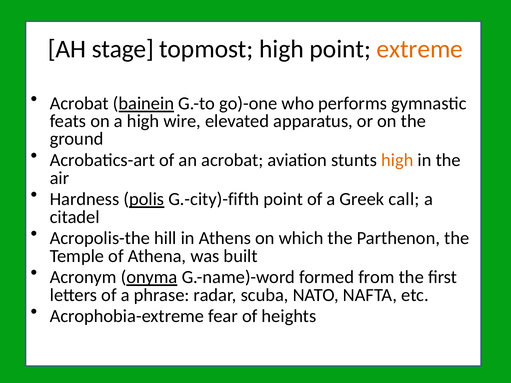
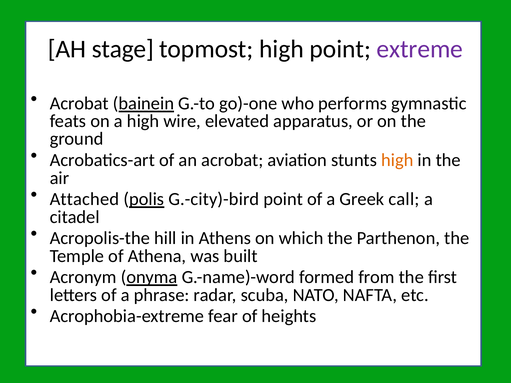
extreme colour: orange -> purple
Hardness: Hardness -> Attached
G.-city)-fifth: G.-city)-fifth -> G.-city)-bird
